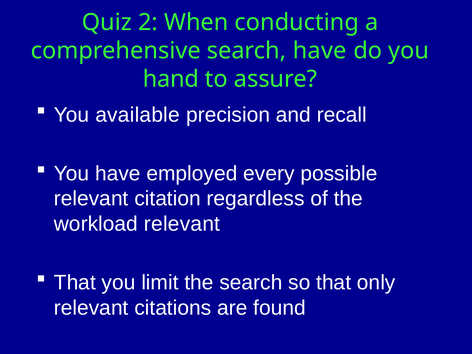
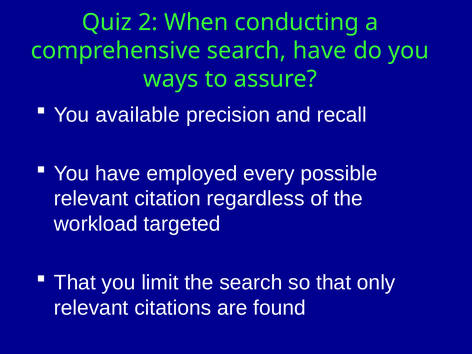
hand: hand -> ways
workload relevant: relevant -> targeted
